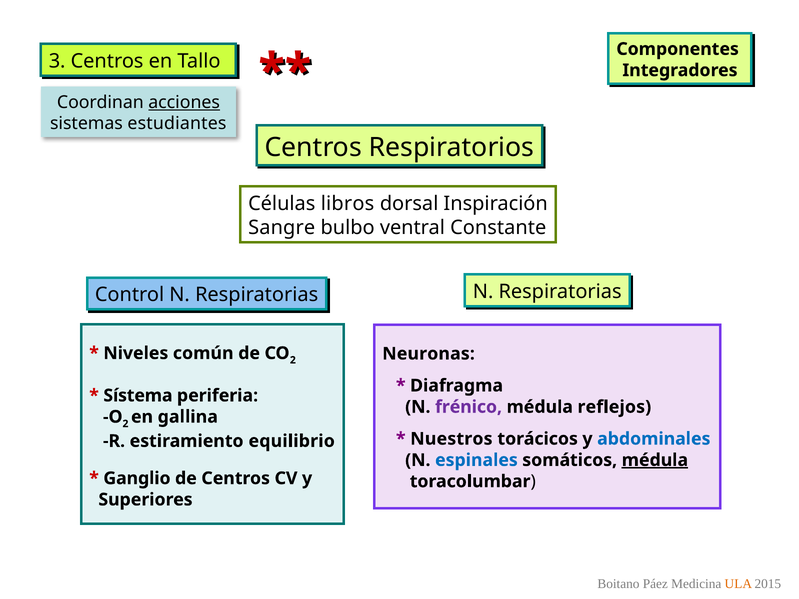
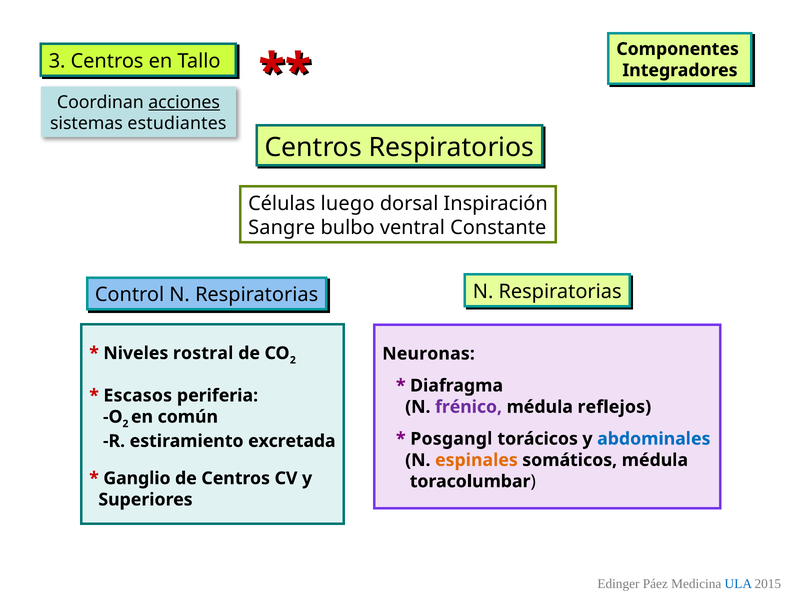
libros: libros -> luego
común: común -> rostral
Sístema: Sístema -> Escasos
gallina: gallina -> común
Nuestros: Nuestros -> Posgangl
equilibrio: equilibrio -> excretada
espinales colour: blue -> orange
médula at (655, 460) underline: present -> none
Boitano: Boitano -> Edinger
ULA colour: orange -> blue
